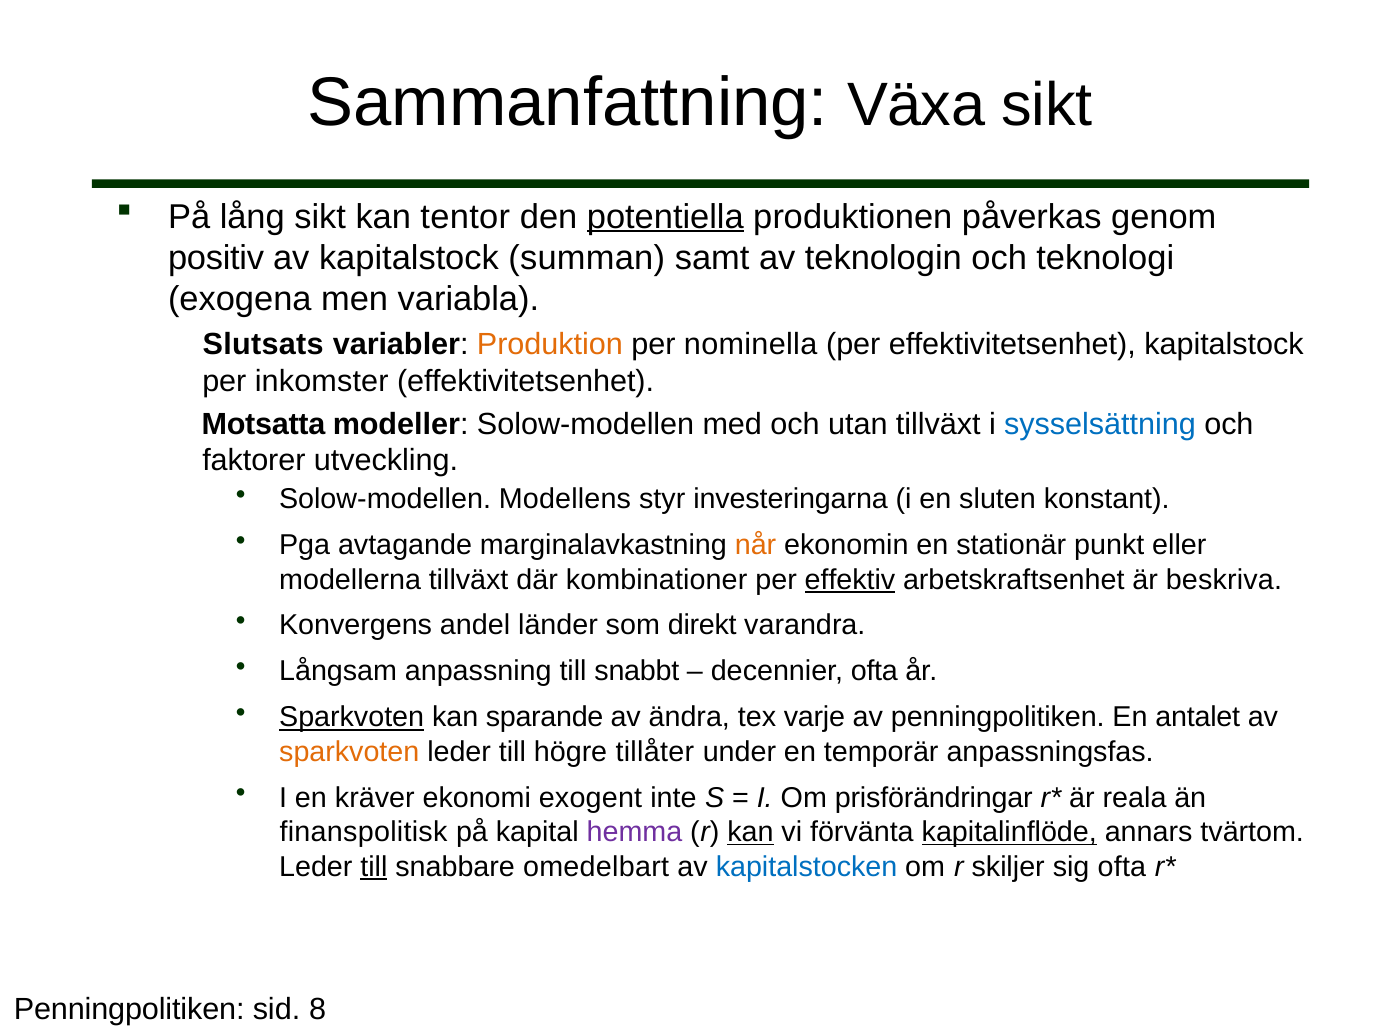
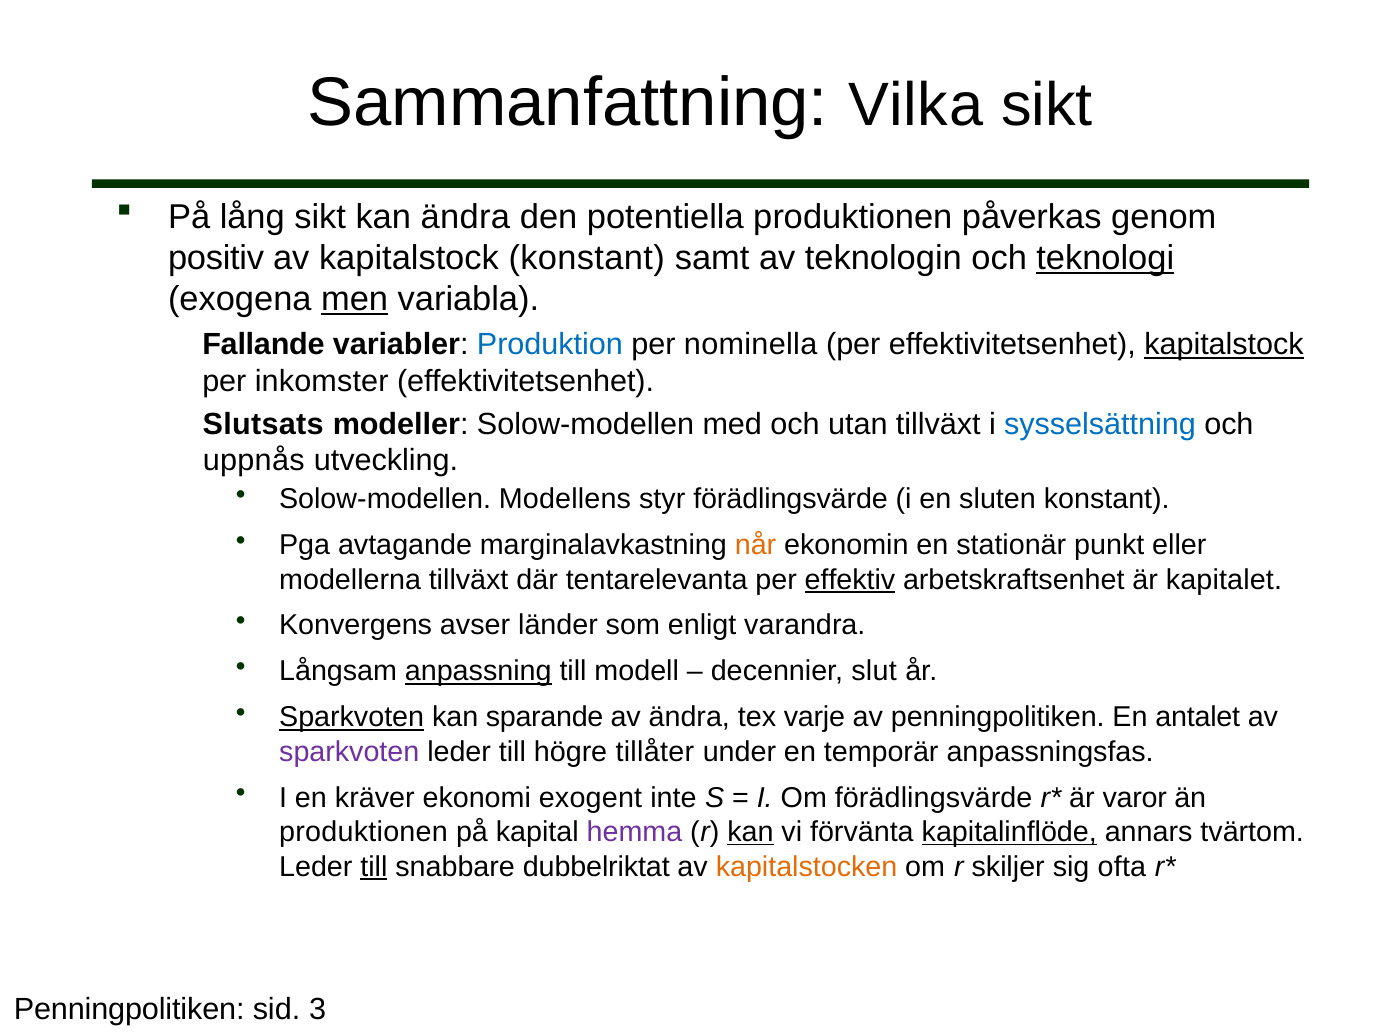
Växa: Växa -> Vilka
kan tentor: tentor -> ändra
potentiella underline: present -> none
kapitalstock summan: summan -> konstant
teknologi underline: none -> present
men underline: none -> present
Slutsats: Slutsats -> Fallande
Produktion colour: orange -> blue
kapitalstock at (1224, 345) underline: none -> present
Motsatta: Motsatta -> Slutsats
faktorer: faktorer -> uppnås
styr investeringarna: investeringarna -> förädlingsvärde
kombinationer: kombinationer -> tentarelevanta
beskriva: beskriva -> kapitalet
andel: andel -> avser
direkt: direkt -> enligt
anpassning underline: none -> present
snabbt: snabbt -> modell
decennier ofta: ofta -> slut
sparkvoten at (349, 752) colour: orange -> purple
Om prisförändringar: prisförändringar -> förädlingsvärde
reala: reala -> varor
finanspolitisk at (364, 833): finanspolitisk -> produktionen
omedelbart: omedelbart -> dubbelriktat
kapitalstocken colour: blue -> orange
8: 8 -> 3
